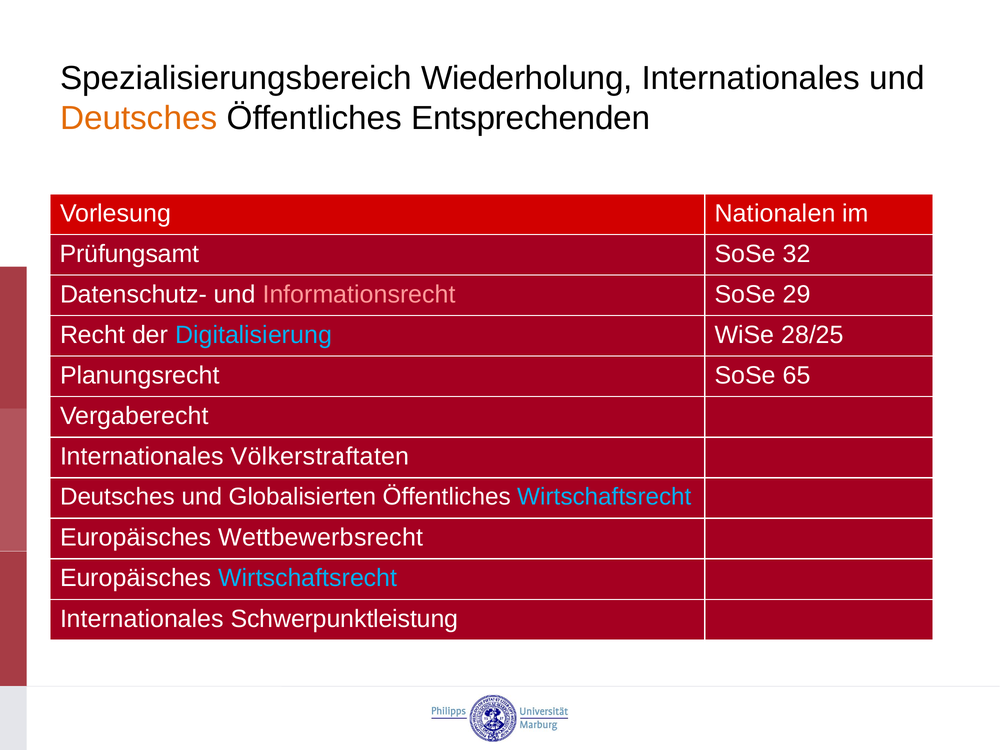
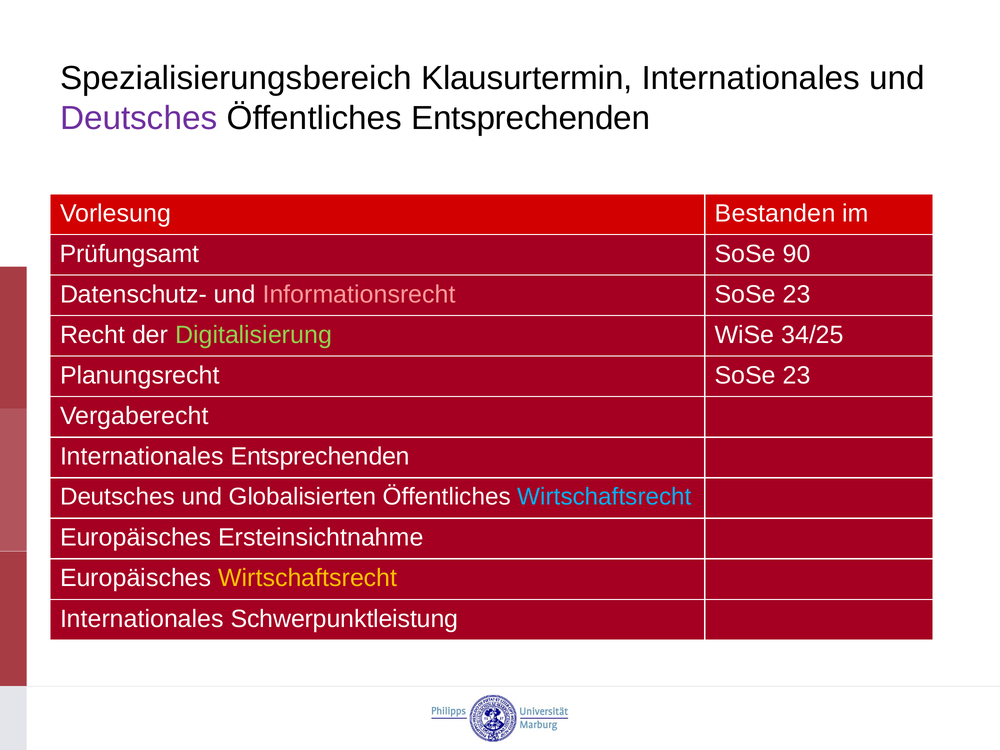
Wiederholung: Wiederholung -> Klausurtermin
Deutsches at (139, 118) colour: orange -> purple
Nationalen: Nationalen -> Bestanden
32: 32 -> 90
29 at (797, 294): 29 -> 23
Digitalisierung colour: light blue -> light green
28/25: 28/25 -> 34/25
Planungsrecht SoSe 65: 65 -> 23
Internationales Völkerstraftaten: Völkerstraftaten -> Entsprechenden
Wettbewerbsrecht: Wettbewerbsrecht -> Ersteinsichtnahme
Wirtschaftsrecht at (308, 578) colour: light blue -> yellow
